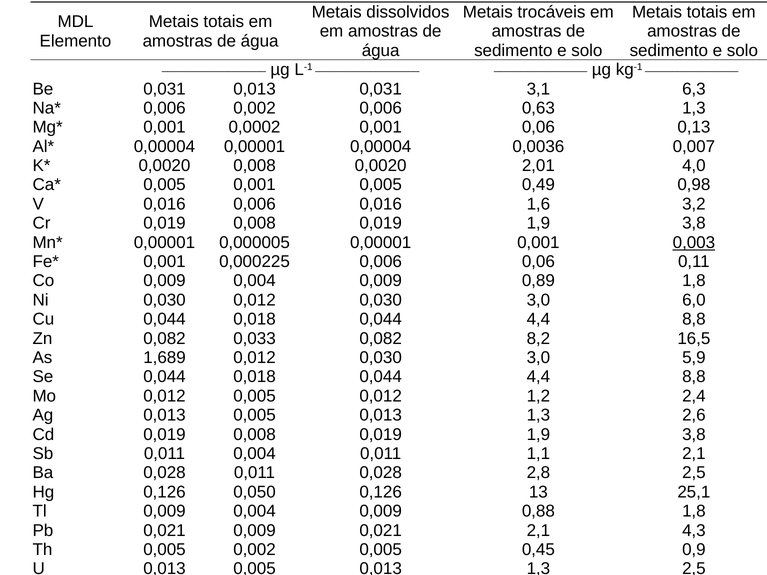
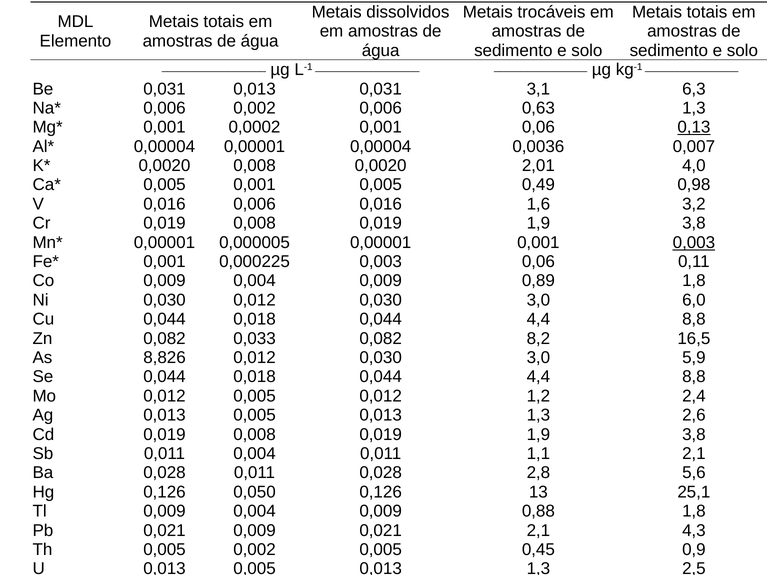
0,13 underline: none -> present
0,000225 0,006: 0,006 -> 0,003
1,689: 1,689 -> 8,826
2,8 2,5: 2,5 -> 5,6
